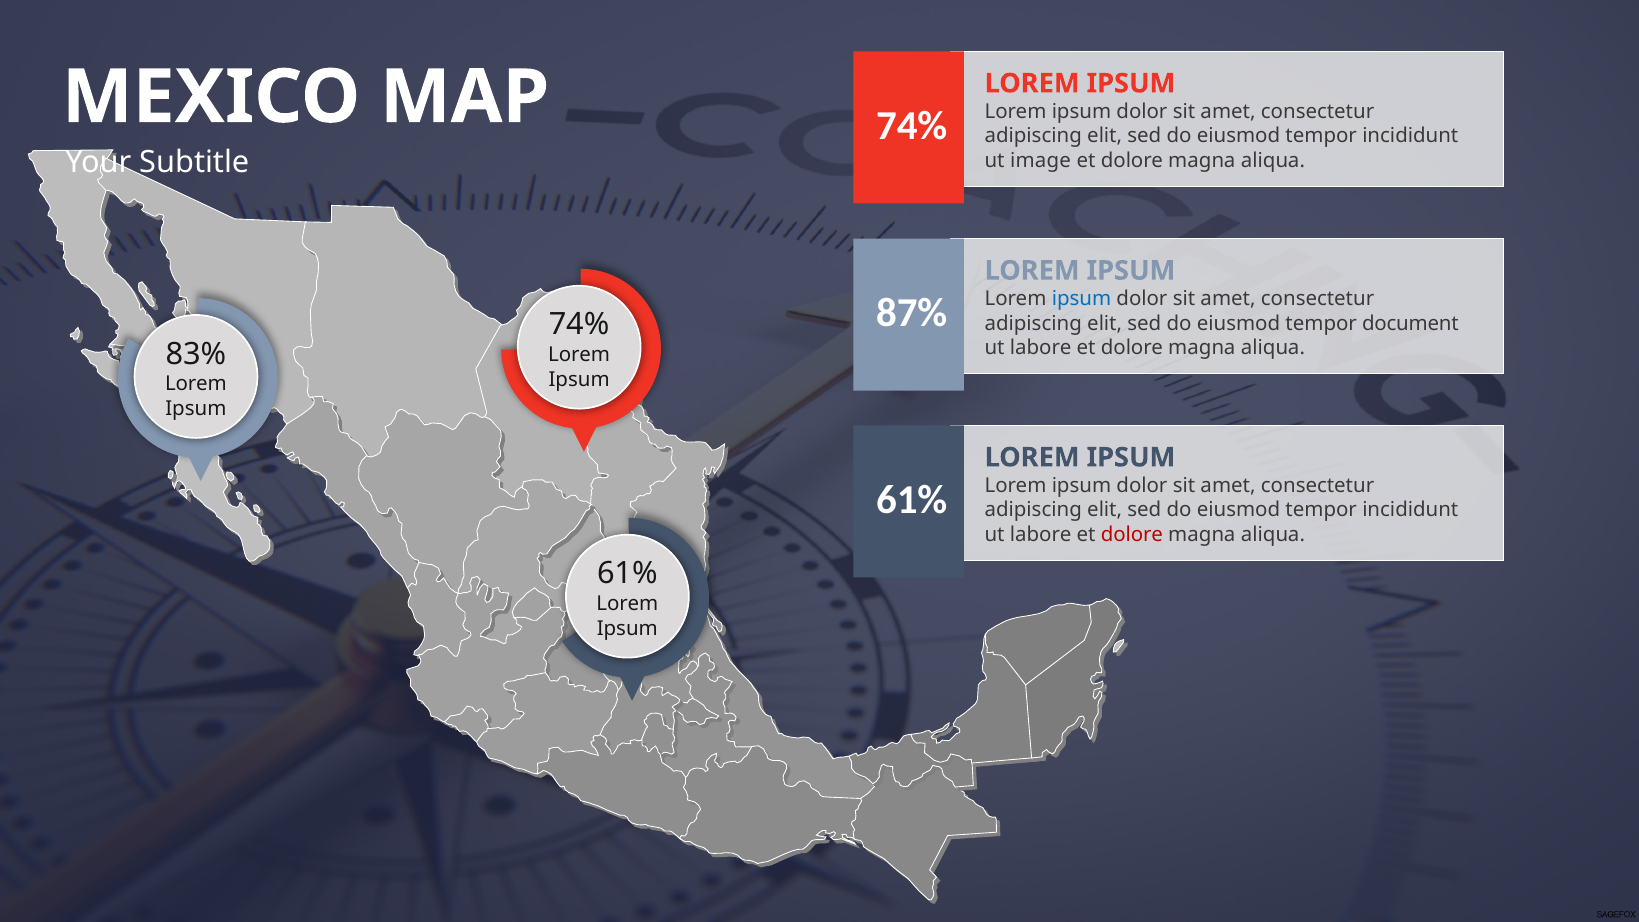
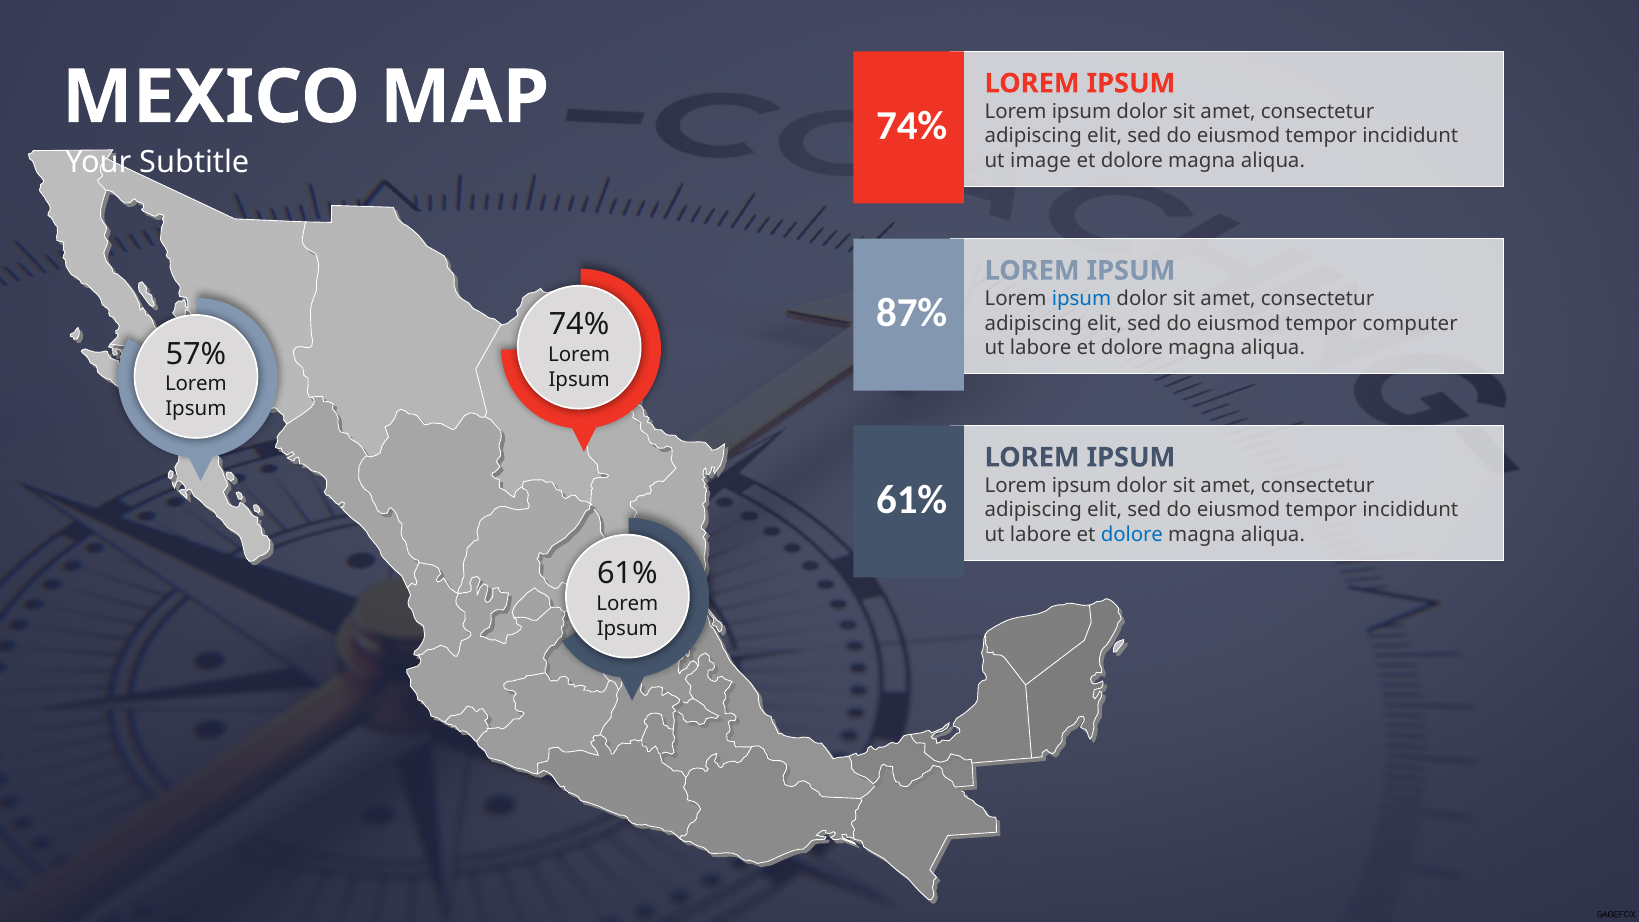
document: document -> computer
83%: 83% -> 57%
dolore at (1132, 535) colour: red -> blue
